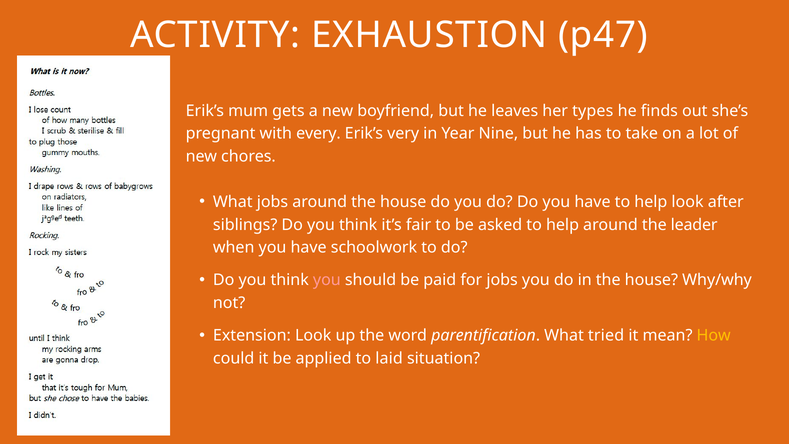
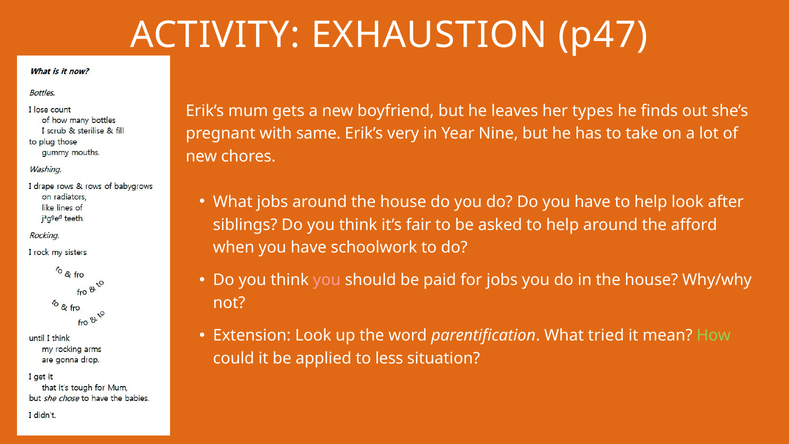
every: every -> same
leader: leader -> afford
How colour: yellow -> light green
laid: laid -> less
